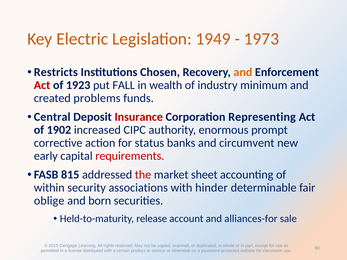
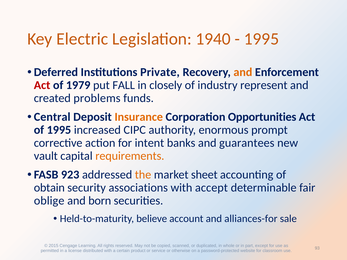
1949: 1949 -> 1940
1973 at (261, 39): 1973 -> 1995
Restricts: Restricts -> Deferred
Chosen: Chosen -> Private
1923: 1923 -> 1979
wealth: wealth -> closely
minimum: minimum -> represent
Insurance colour: red -> orange
Representing: Representing -> Opportunities
of 1902: 1902 -> 1995
status: status -> intent
circumvent: circumvent -> guarantees
early: early -> vault
requirements colour: red -> orange
815: 815 -> 923
the colour: red -> orange
within: within -> obtain
hinder: hinder -> accept
release: release -> believe
